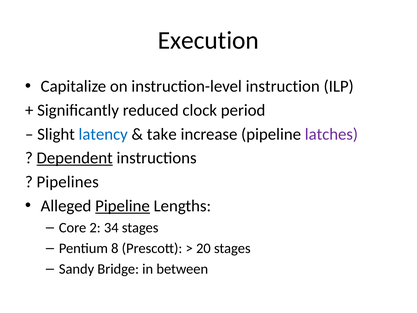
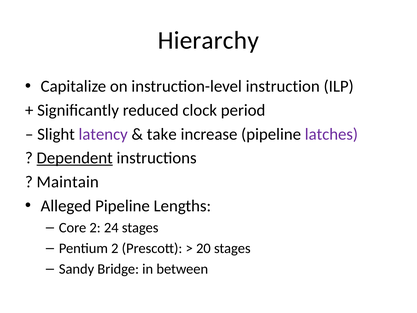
Execution: Execution -> Hierarchy
latency colour: blue -> purple
Pipelines: Pipelines -> Maintain
Pipeline at (123, 206) underline: present -> none
34: 34 -> 24
Pentium 8: 8 -> 2
